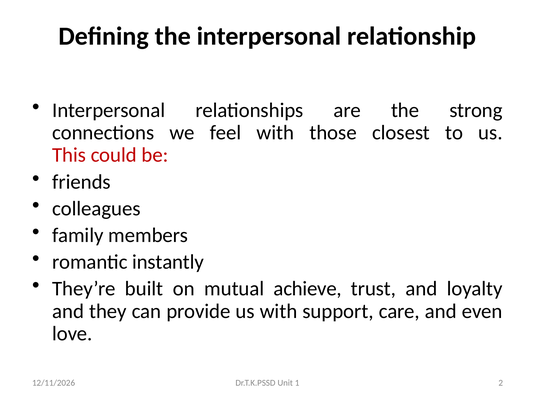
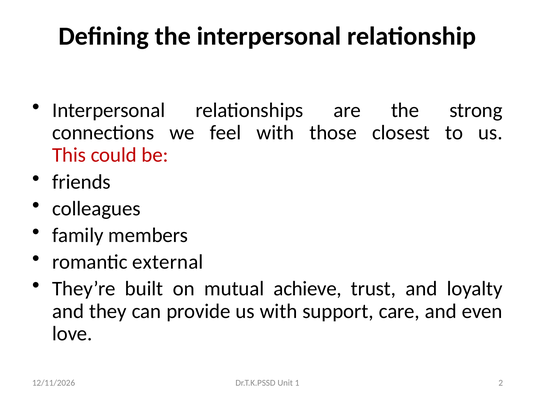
instantly: instantly -> external
